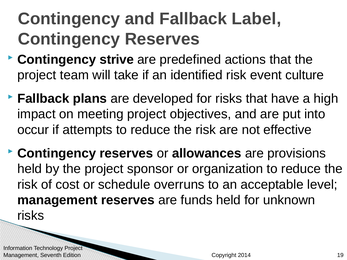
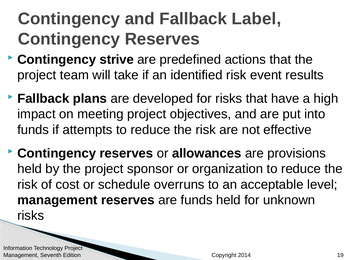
culture: culture -> results
occur at (33, 130): occur -> funds
